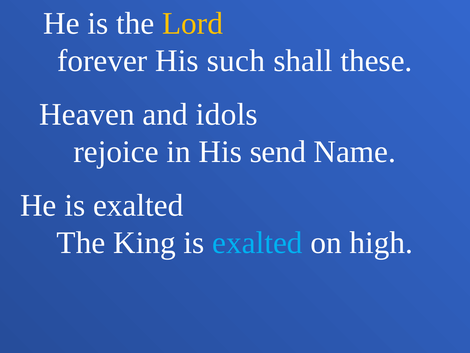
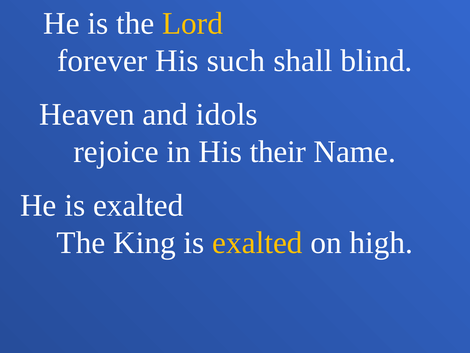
these: these -> blind
send: send -> their
exalted at (257, 243) colour: light blue -> yellow
